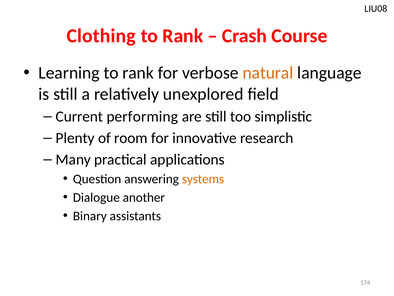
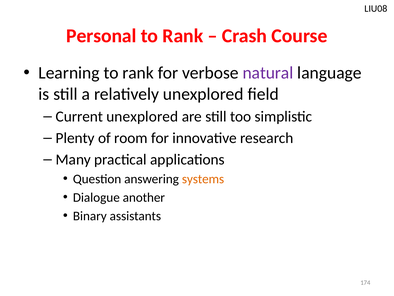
Clothing: Clothing -> Personal
natural colour: orange -> purple
Current performing: performing -> unexplored
